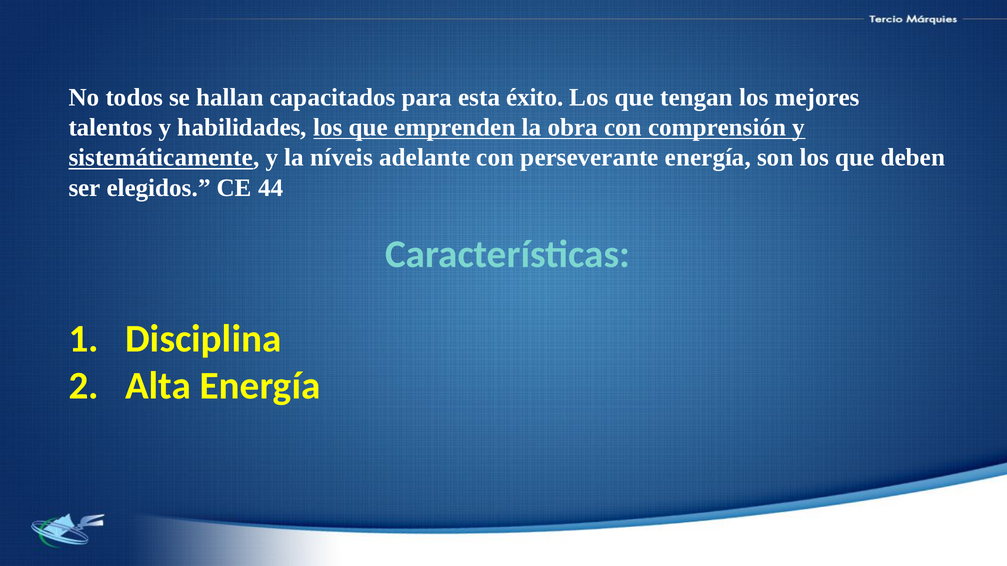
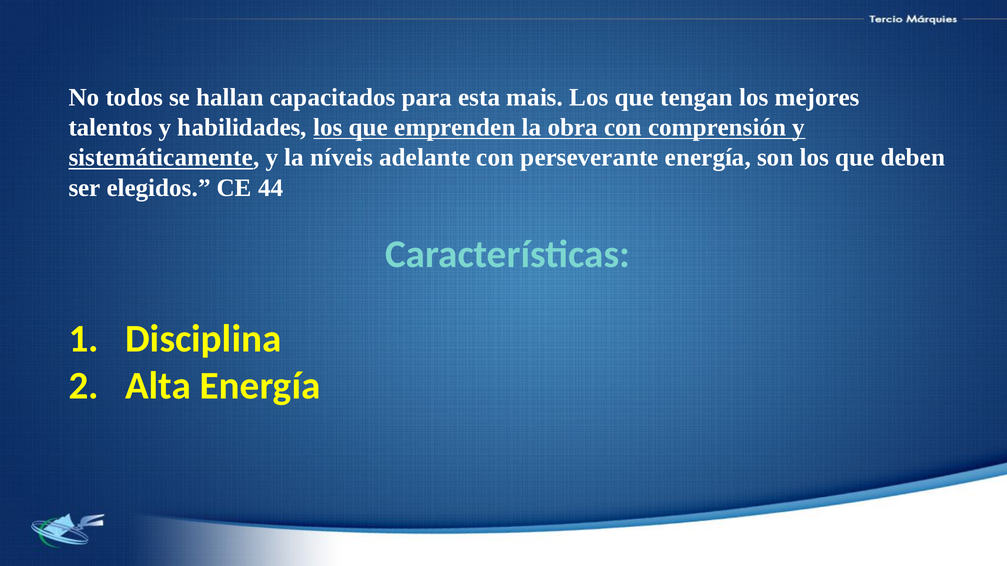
éxito: éxito -> mais
